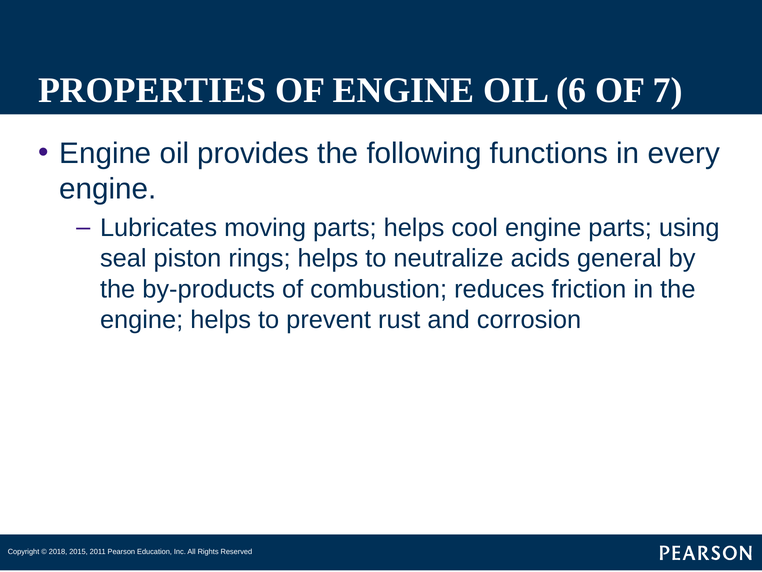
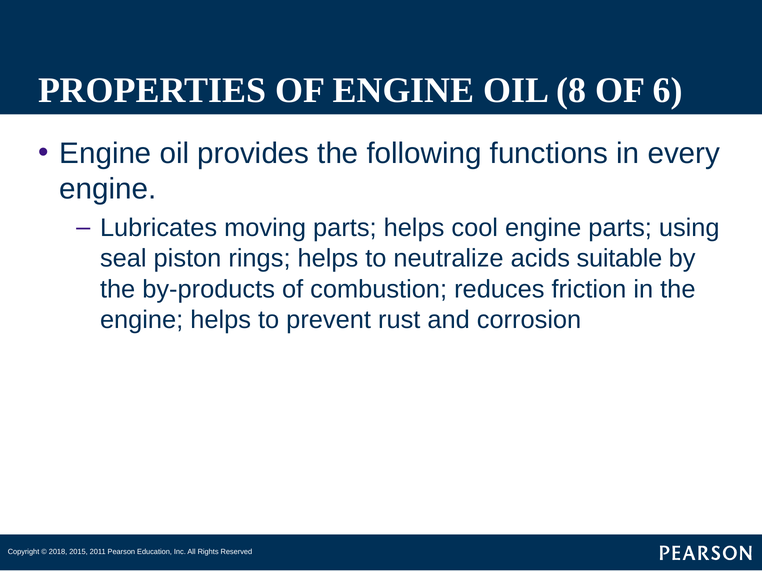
6: 6 -> 8
7: 7 -> 6
general: general -> suitable
